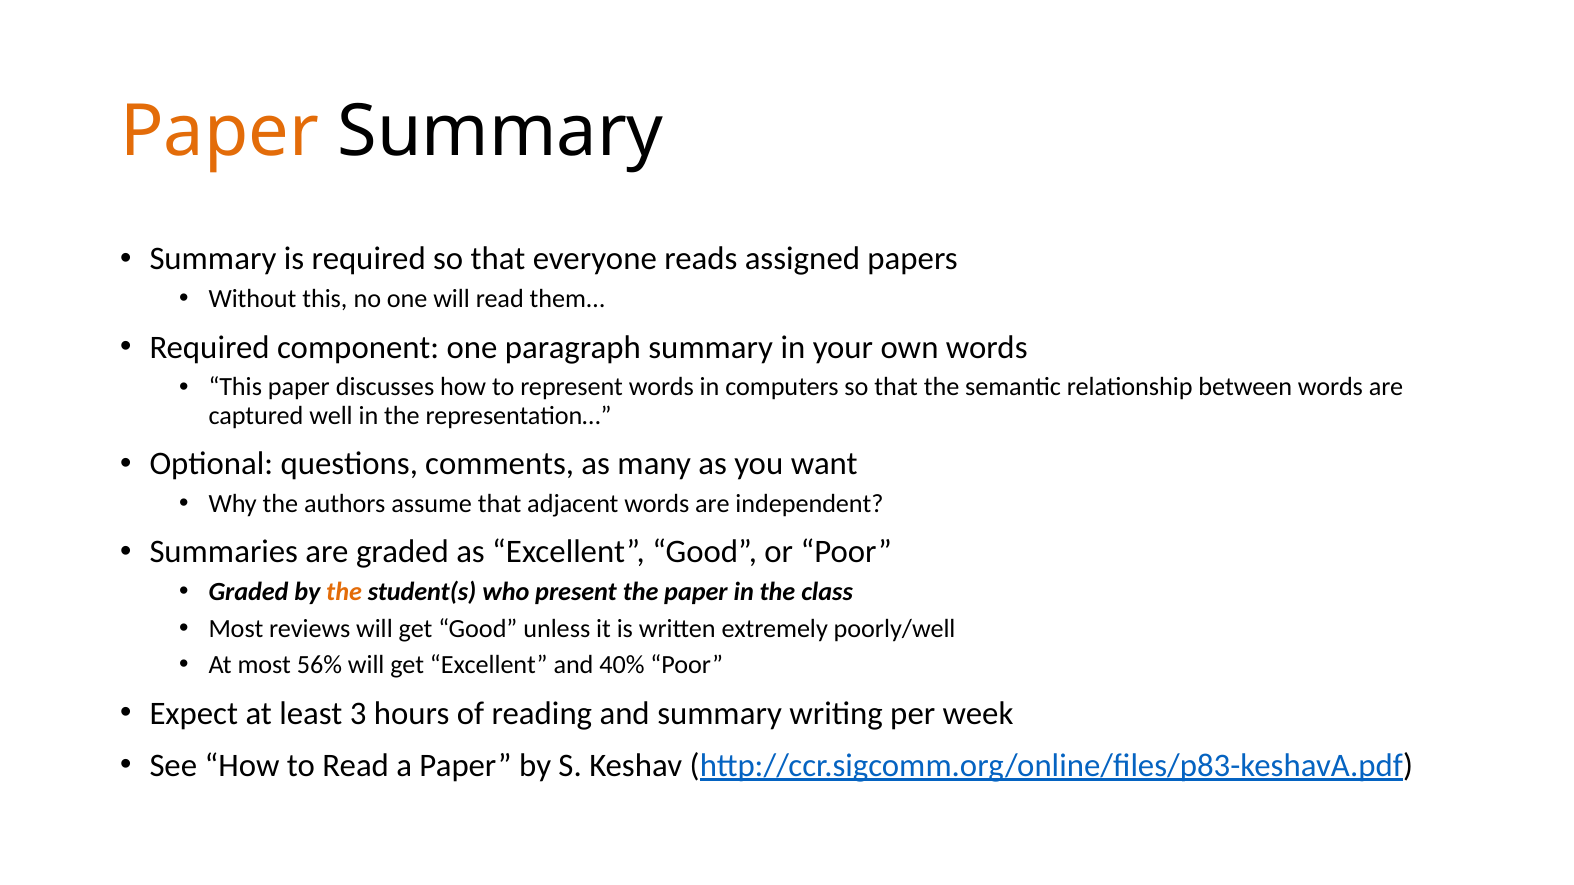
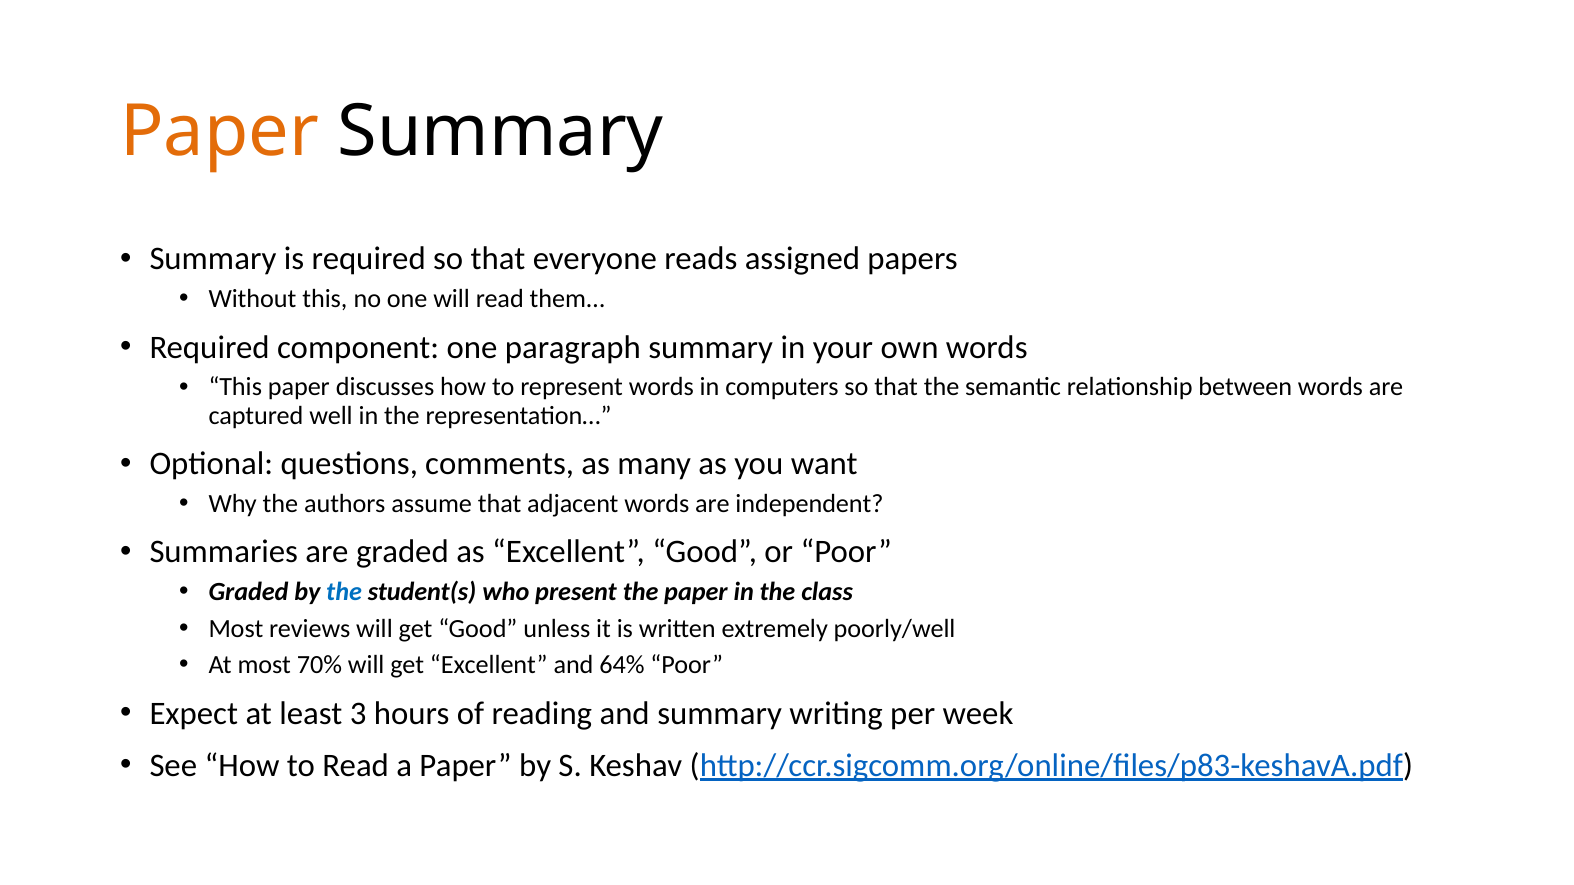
the at (344, 592) colour: orange -> blue
56%: 56% -> 70%
40%: 40% -> 64%
